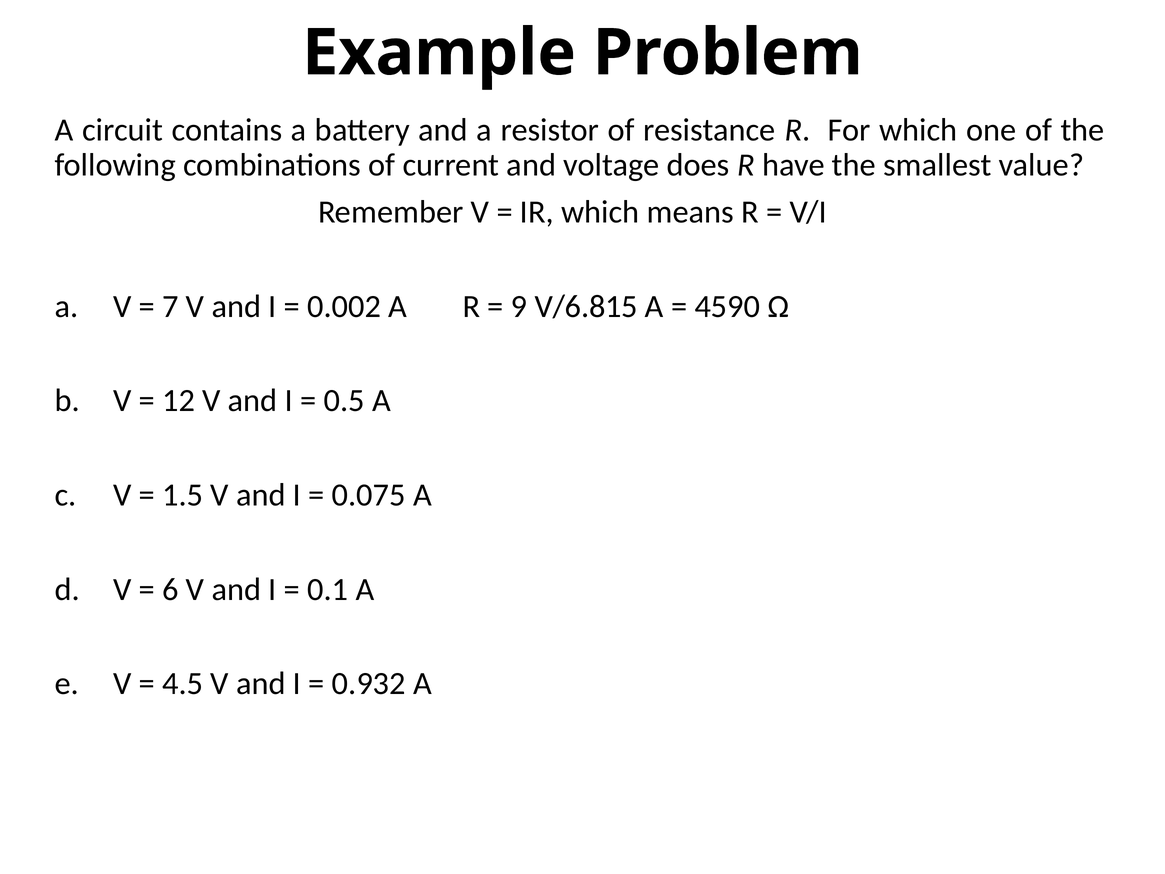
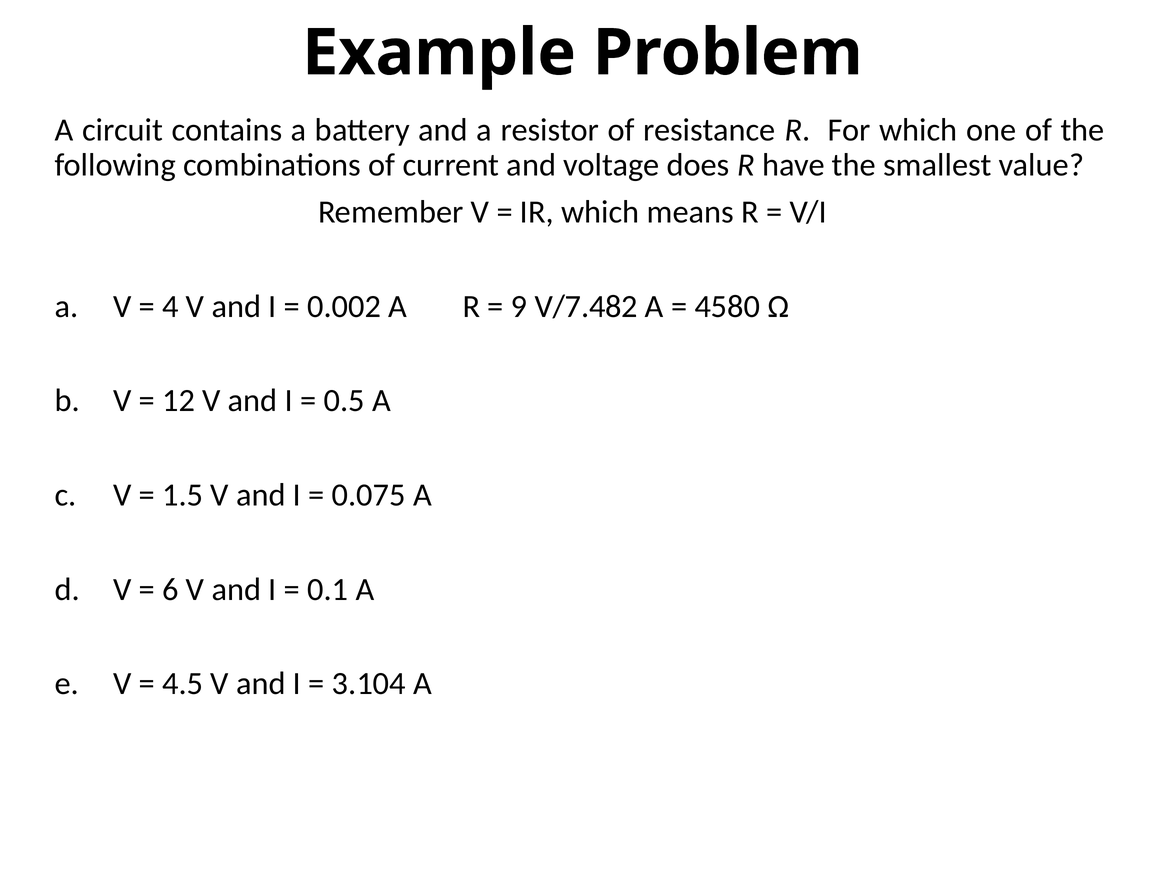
7: 7 -> 4
V/6.815: V/6.815 -> V/7.482
4590: 4590 -> 4580
0.932: 0.932 -> 3.104
